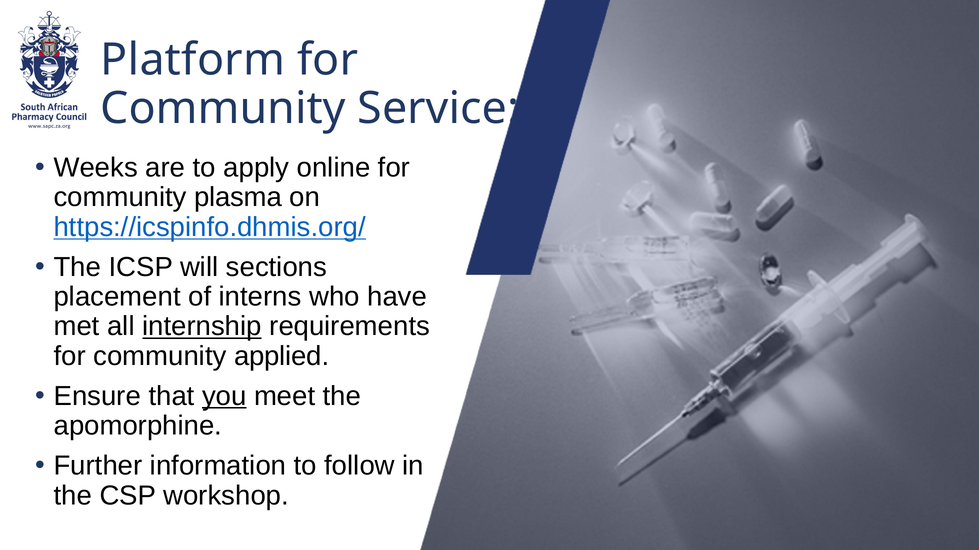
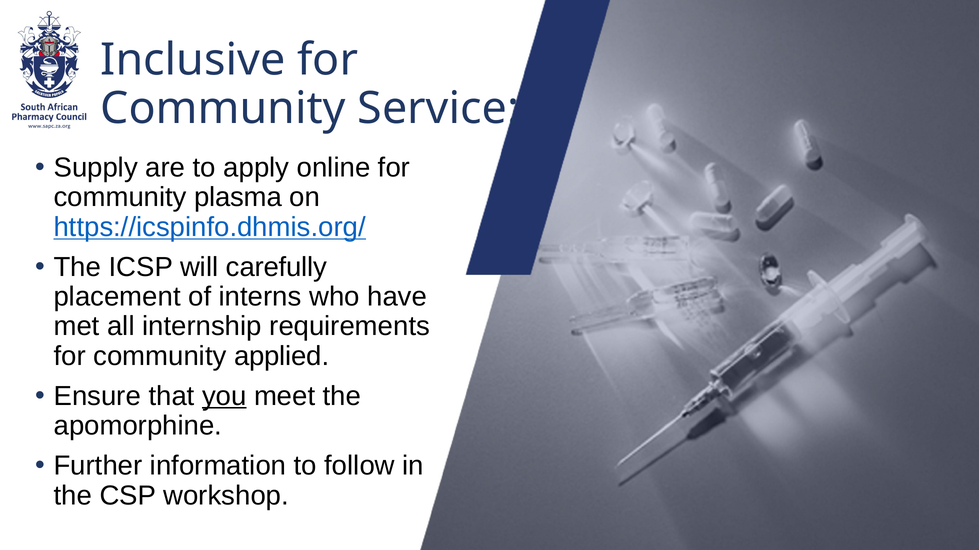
Platform: Platform -> Inclusive
Weeks: Weeks -> Supply
sections: sections -> carefully
internship underline: present -> none
